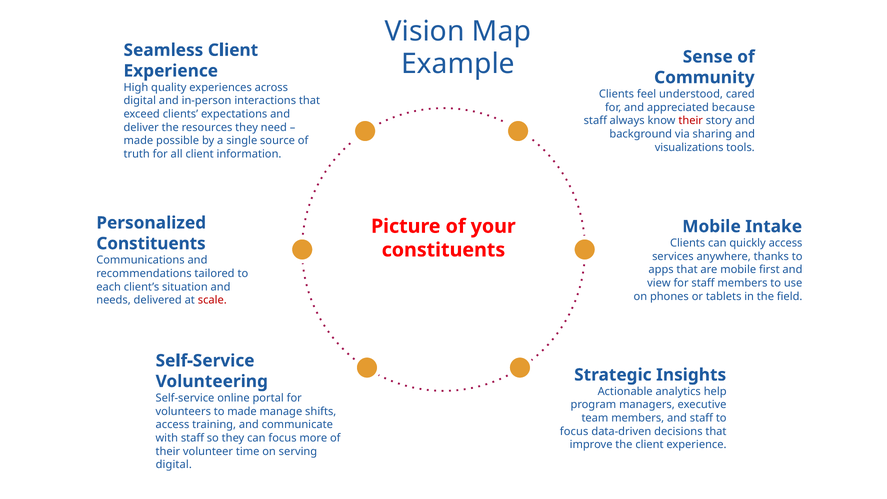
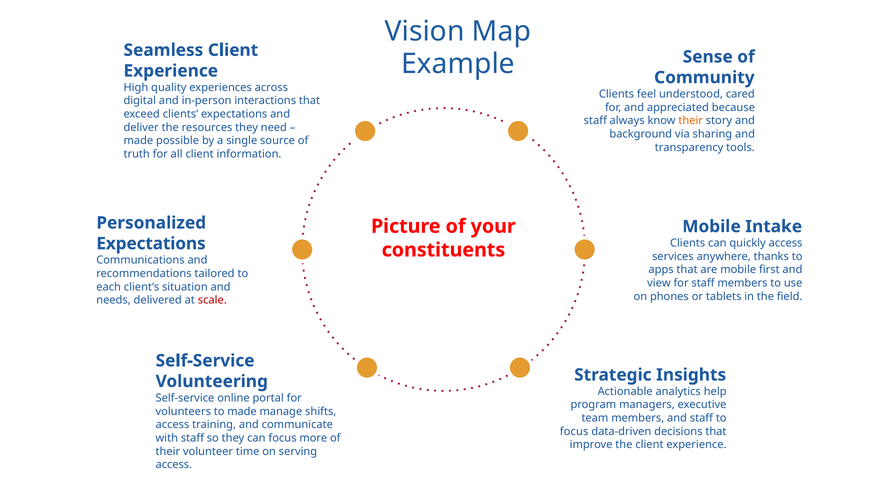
their at (691, 121) colour: red -> orange
visualizations: visualizations -> transparency
Constituents at (151, 244): Constituents -> Expectations
digital at (174, 465): digital -> access
